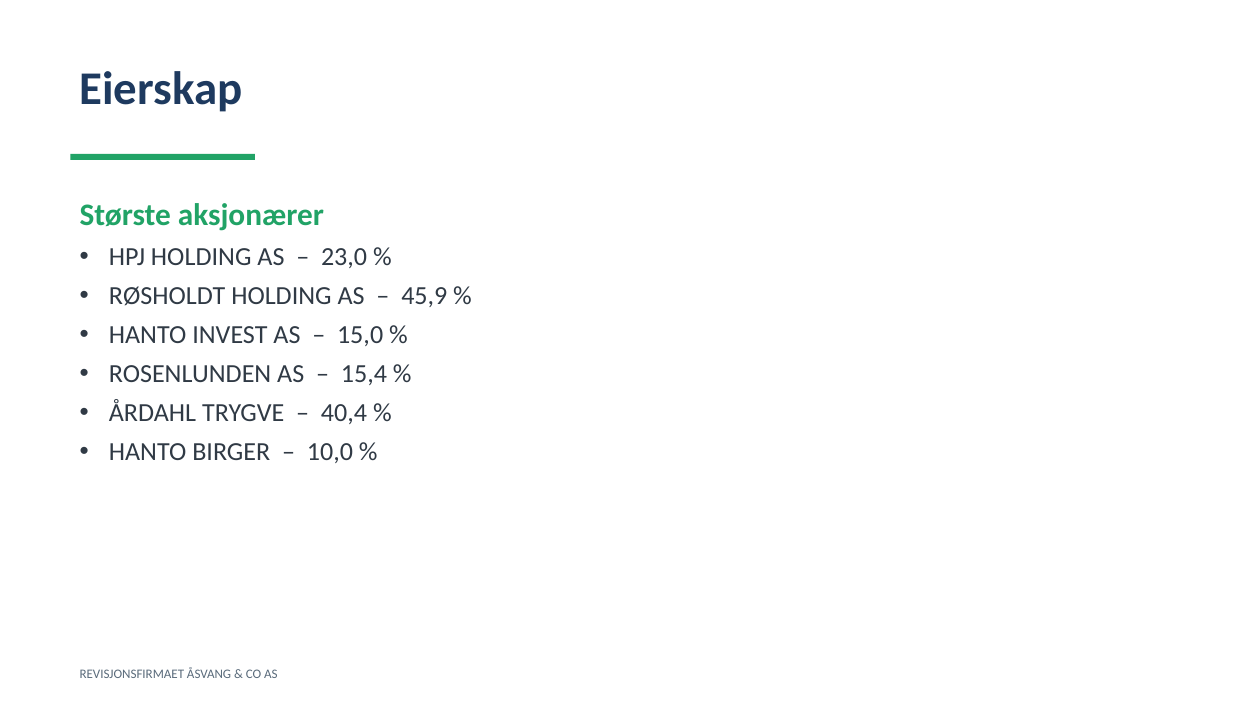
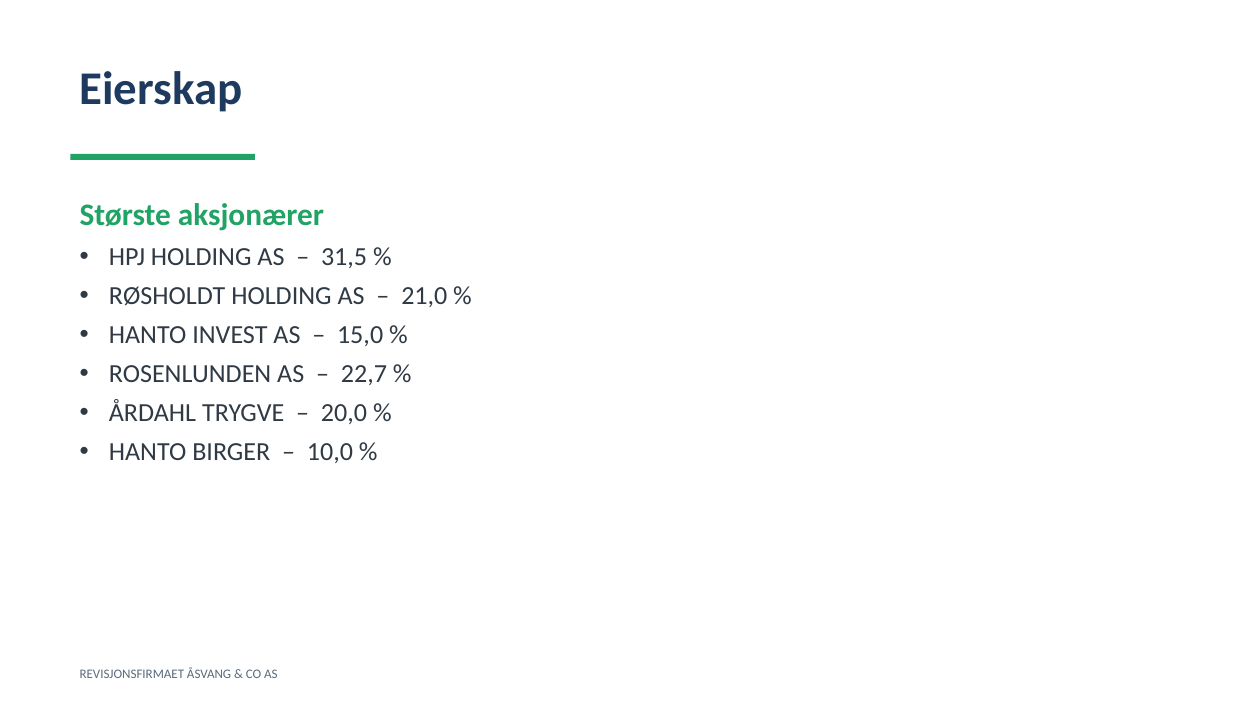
23,0: 23,0 -> 31,5
45,9: 45,9 -> 21,0
15,4: 15,4 -> 22,7
40,4: 40,4 -> 20,0
